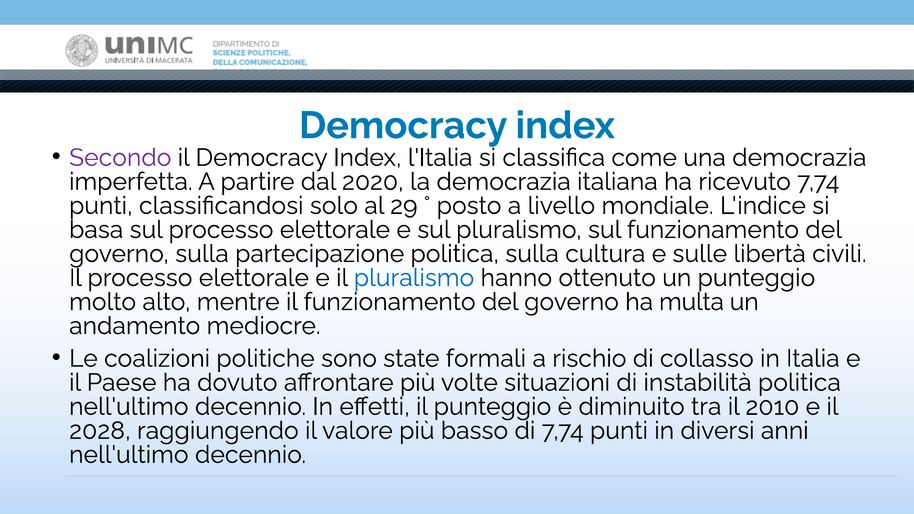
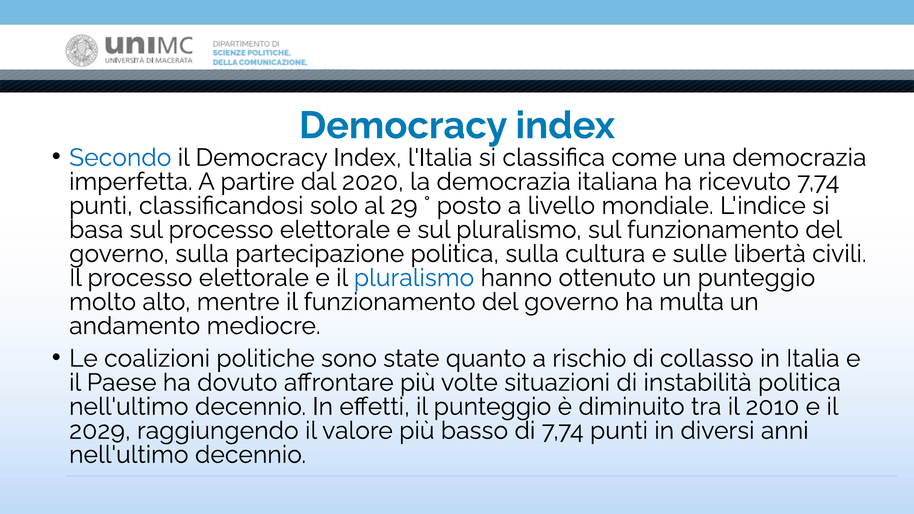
Secondo colour: purple -> blue
formali: formali -> quanto
2028: 2028 -> 2029
